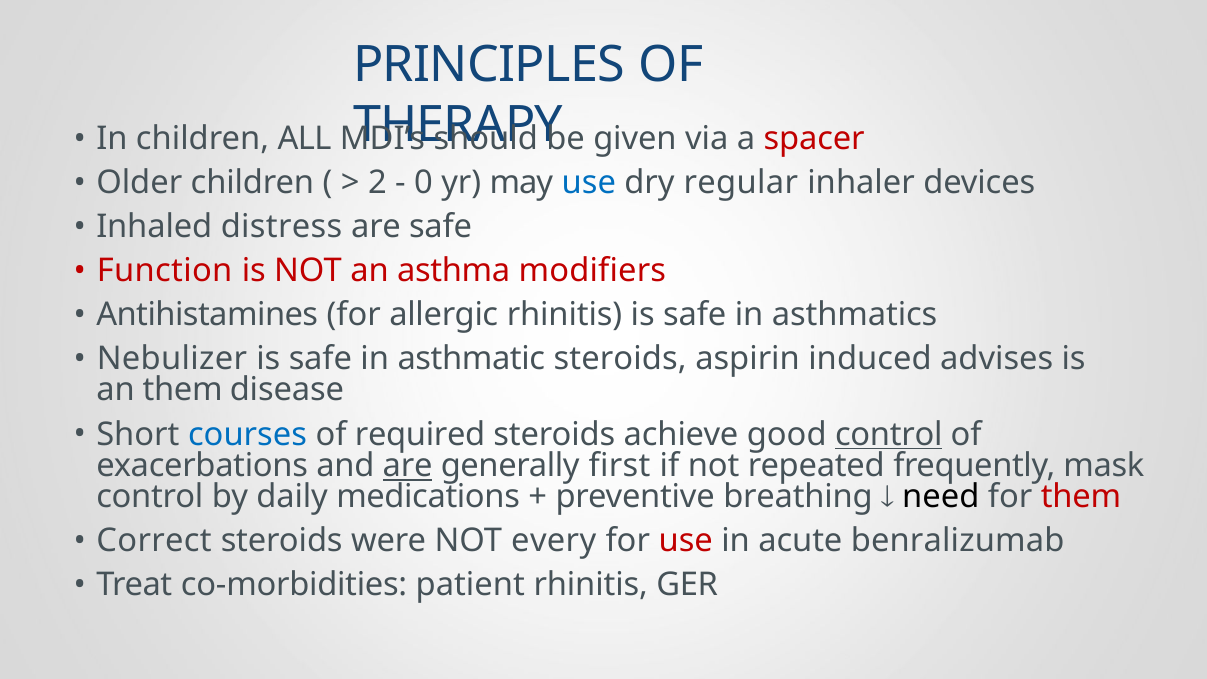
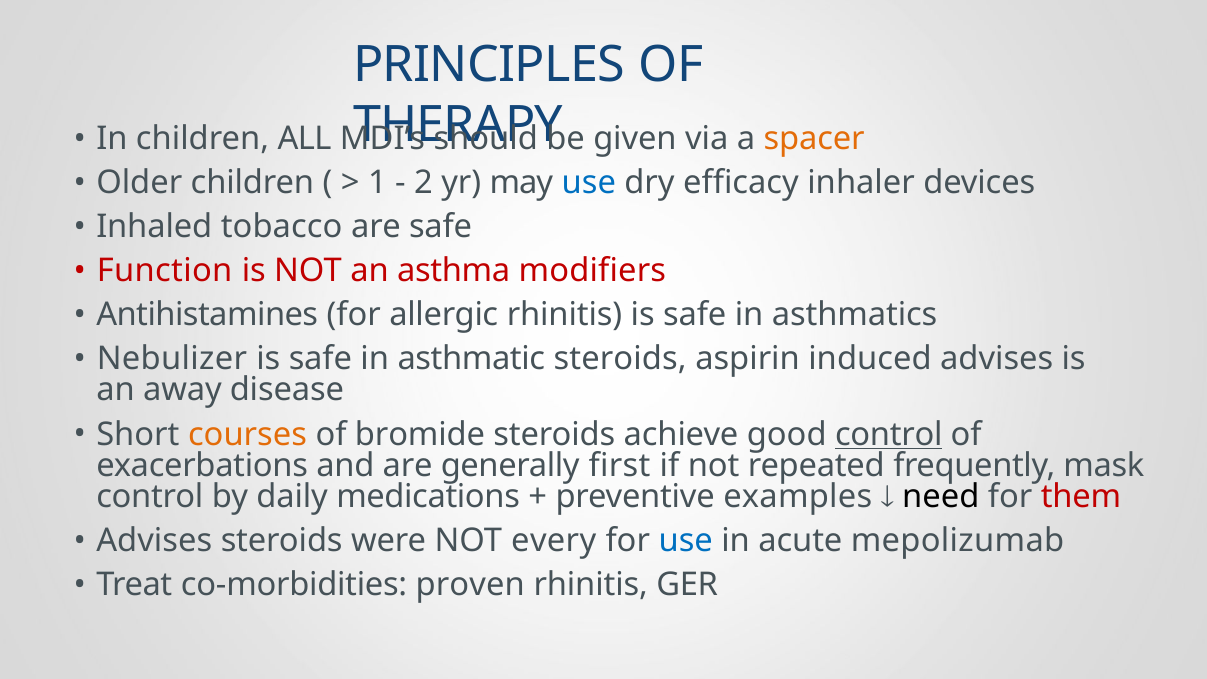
spacer colour: red -> orange
2: 2 -> 1
0: 0 -> 2
regular: regular -> efficacy
distress: distress -> tobacco
an them: them -> away
courses colour: blue -> orange
required: required -> bromide
are at (408, 466) underline: present -> none
breathing: breathing -> examples
Correct at (154, 541): Correct -> Advises
use at (686, 541) colour: red -> blue
benralizumab: benralizumab -> mepolizumab
patient: patient -> proven
